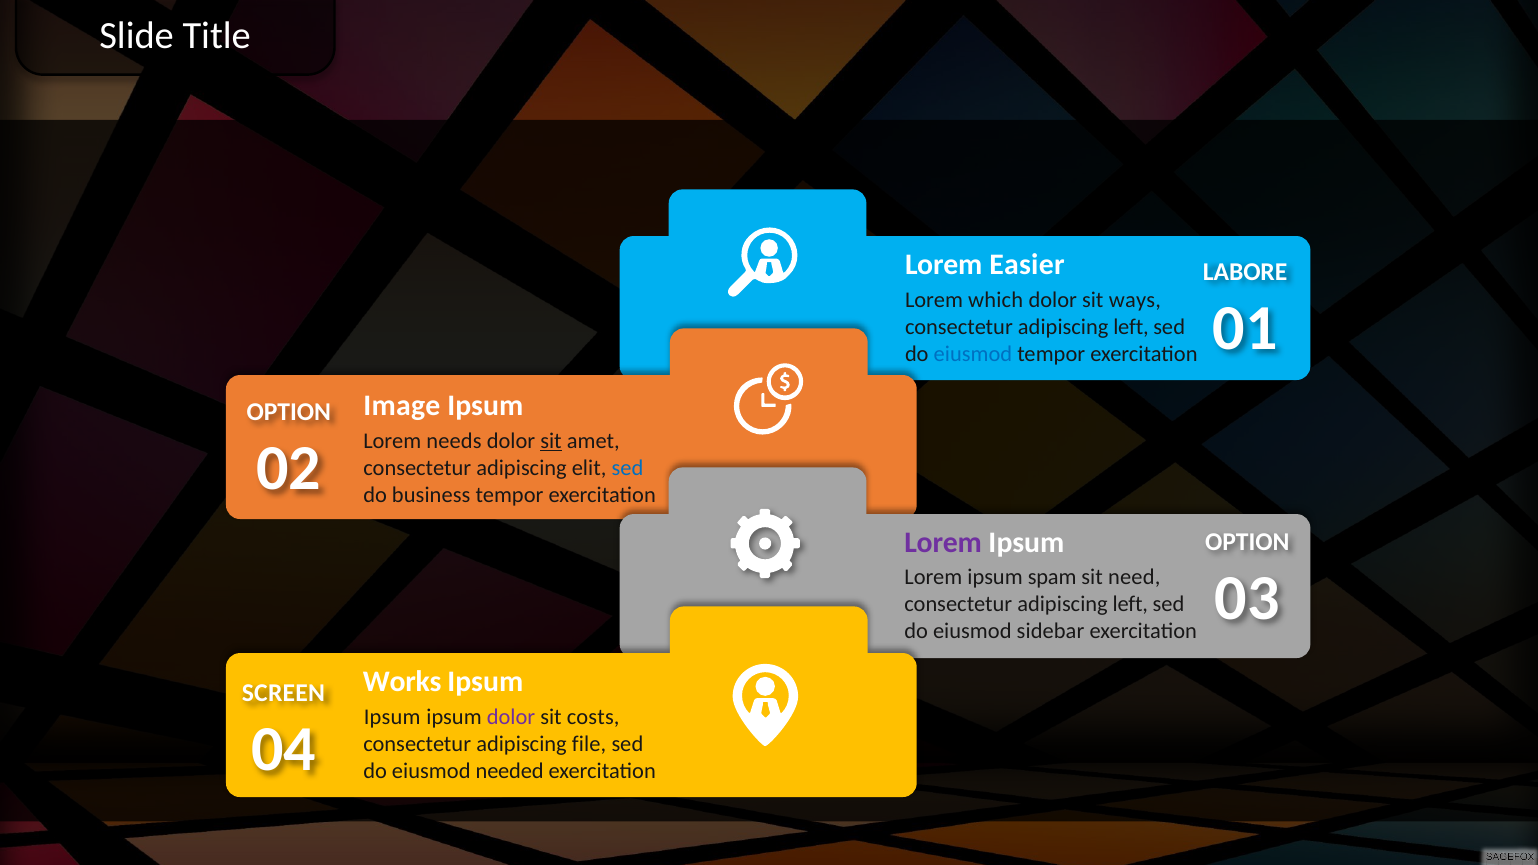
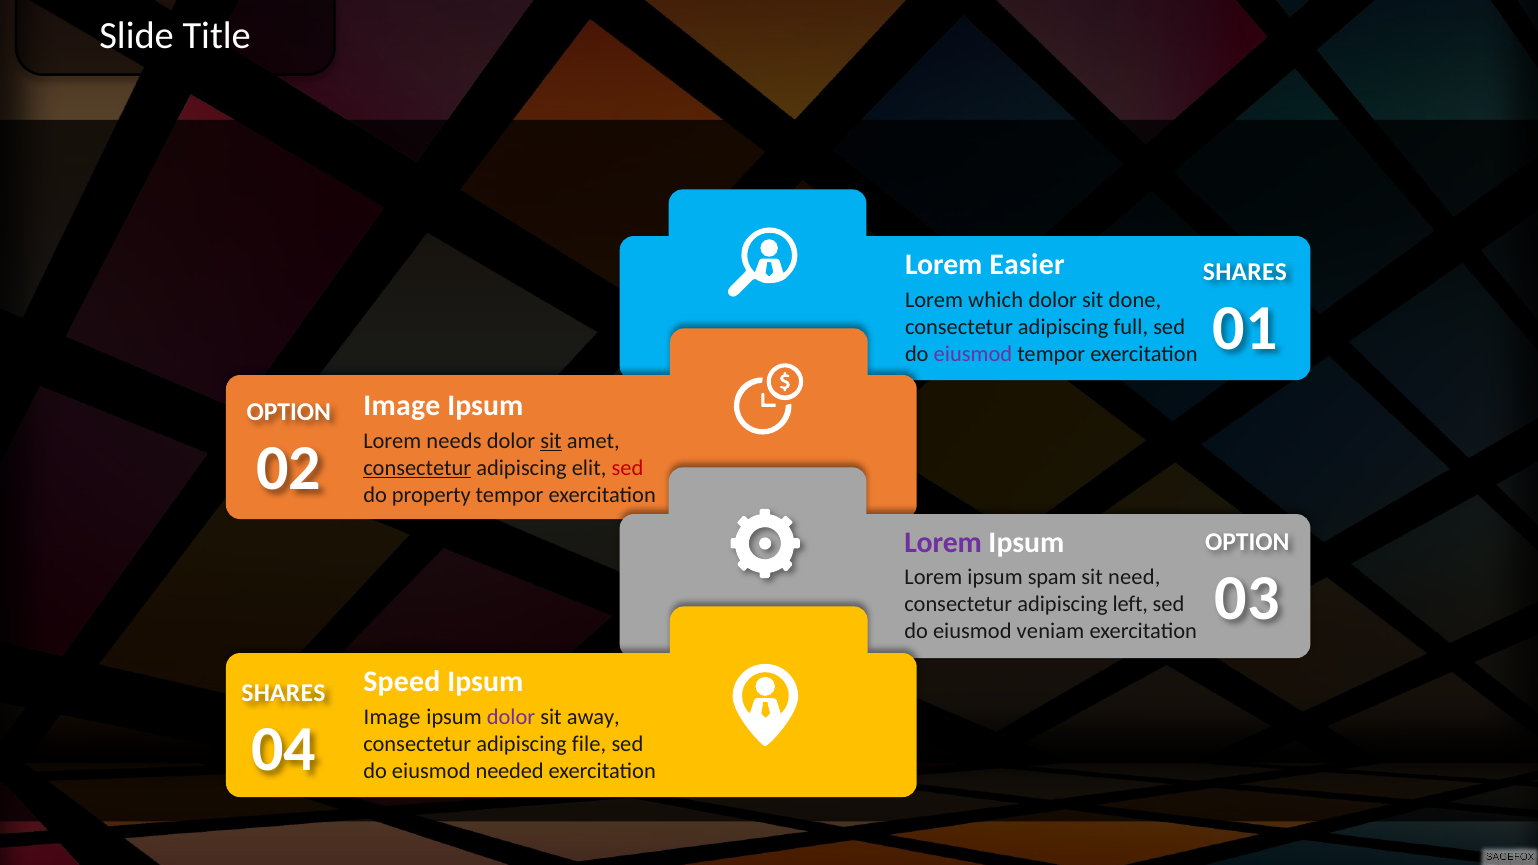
LABORE at (1245, 272): LABORE -> SHARES
ways: ways -> done
left at (1131, 327): left -> full
eiusmod at (973, 354) colour: blue -> purple
consectetur at (417, 468) underline: none -> present
sed at (627, 468) colour: blue -> red
business: business -> property
sidebar: sidebar -> veniam
Works: Works -> Speed
SCREEN at (283, 693): SCREEN -> SHARES
Ipsum at (392, 717): Ipsum -> Image
costs: costs -> away
